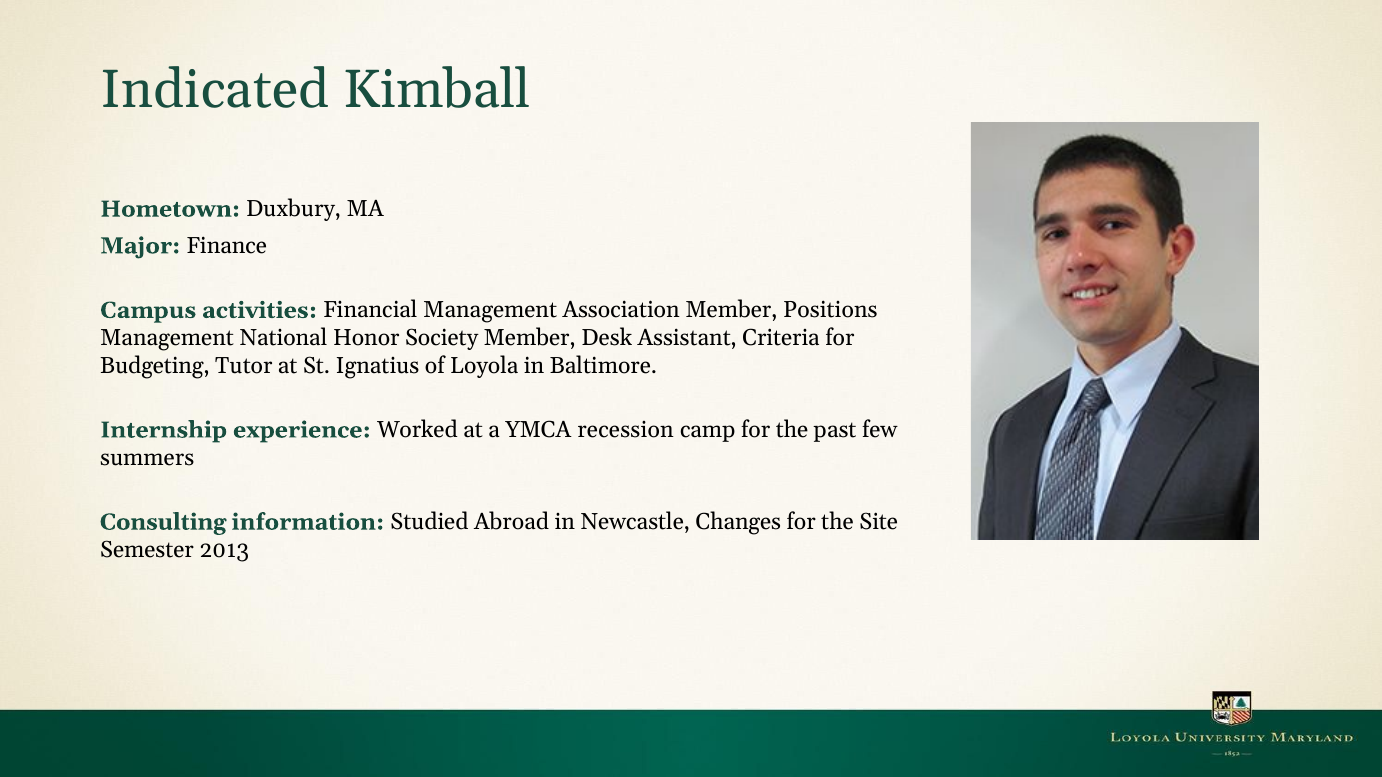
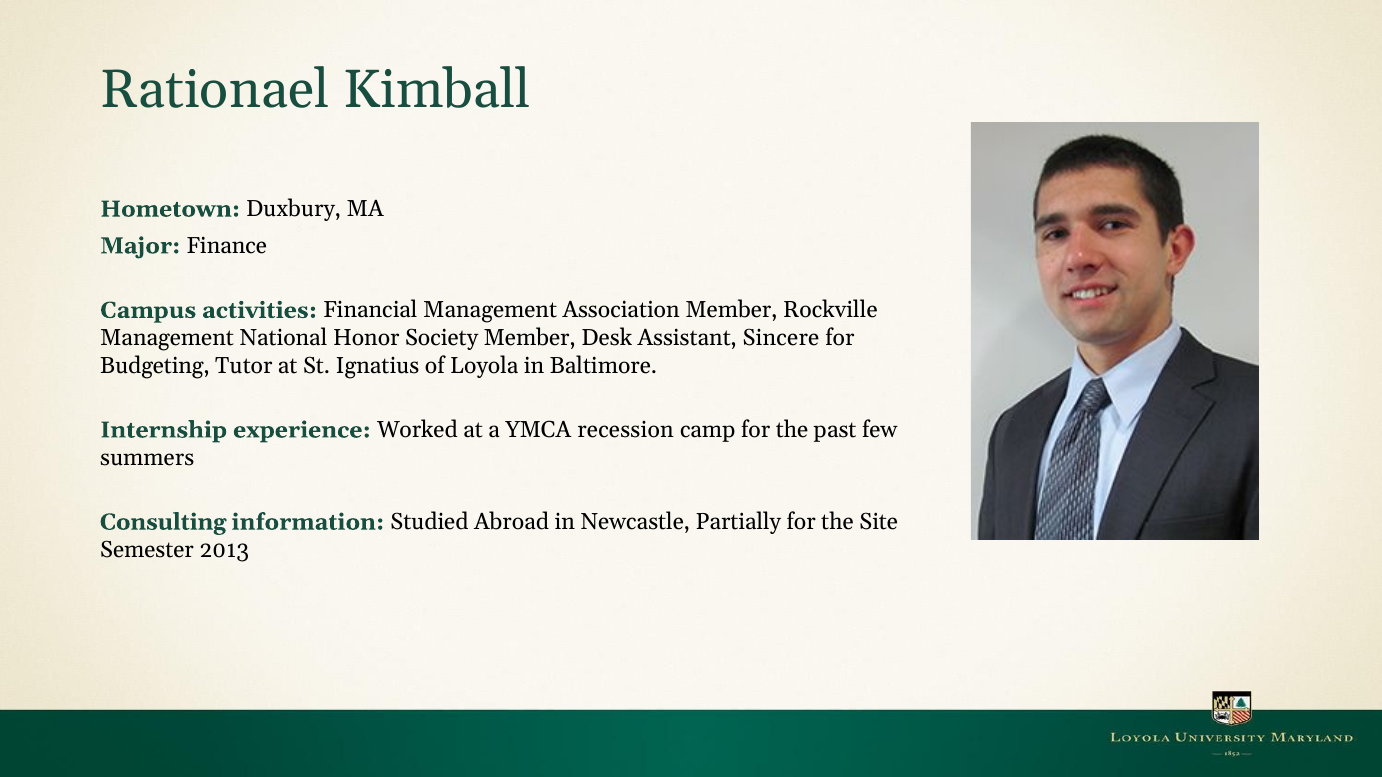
Indicated: Indicated -> Rationael
Positions: Positions -> Rockville
Criteria: Criteria -> Sincere
Changes: Changes -> Partially
